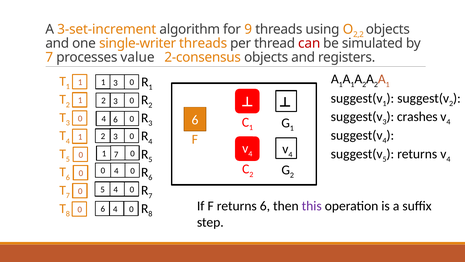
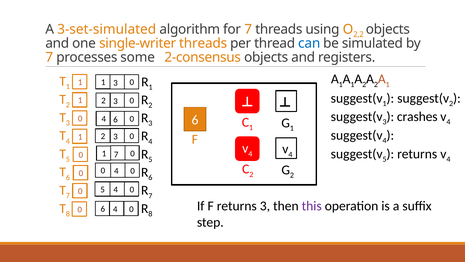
3-set-increment: 3-set-increment -> 3-set-simulated
for 9: 9 -> 7
can colour: red -> blue
value: value -> some
returns 6: 6 -> 3
